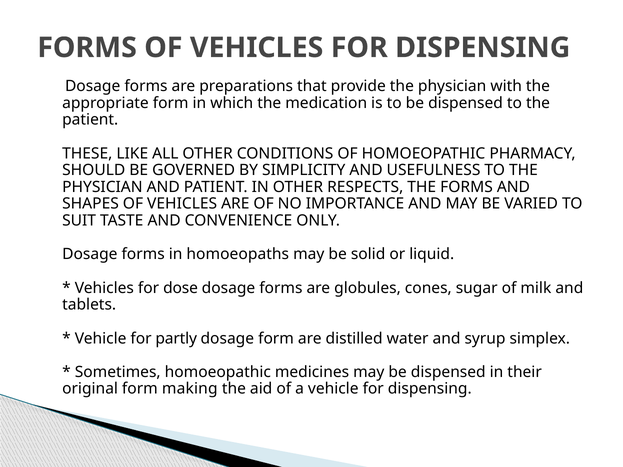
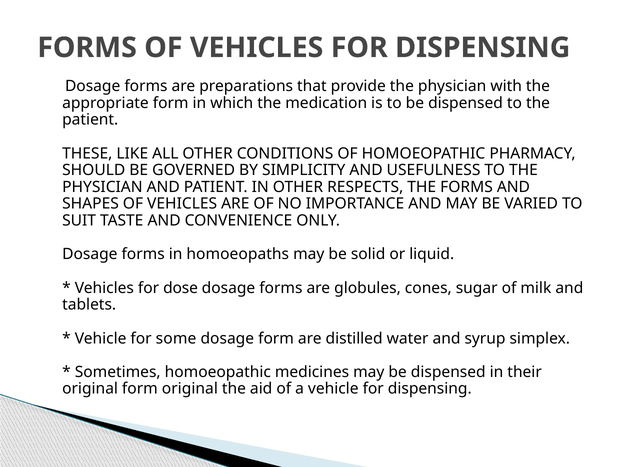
partly: partly -> some
form making: making -> original
